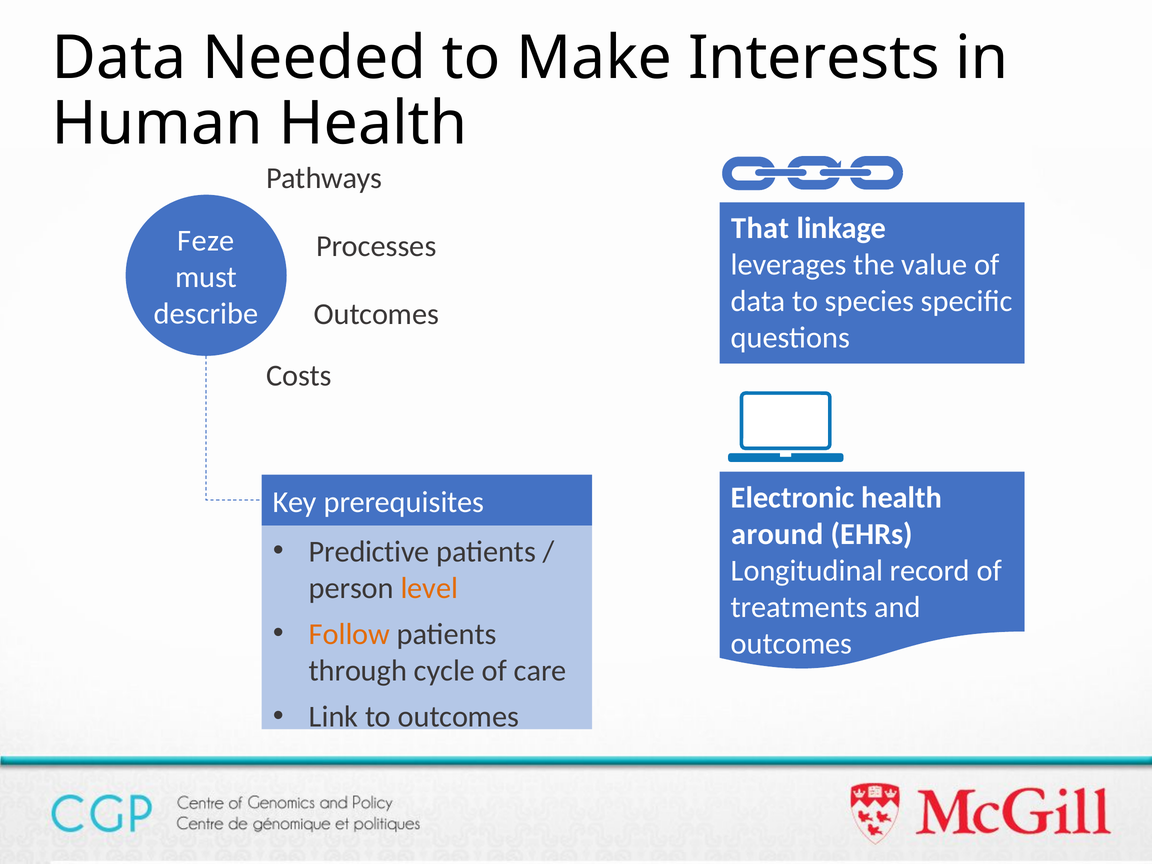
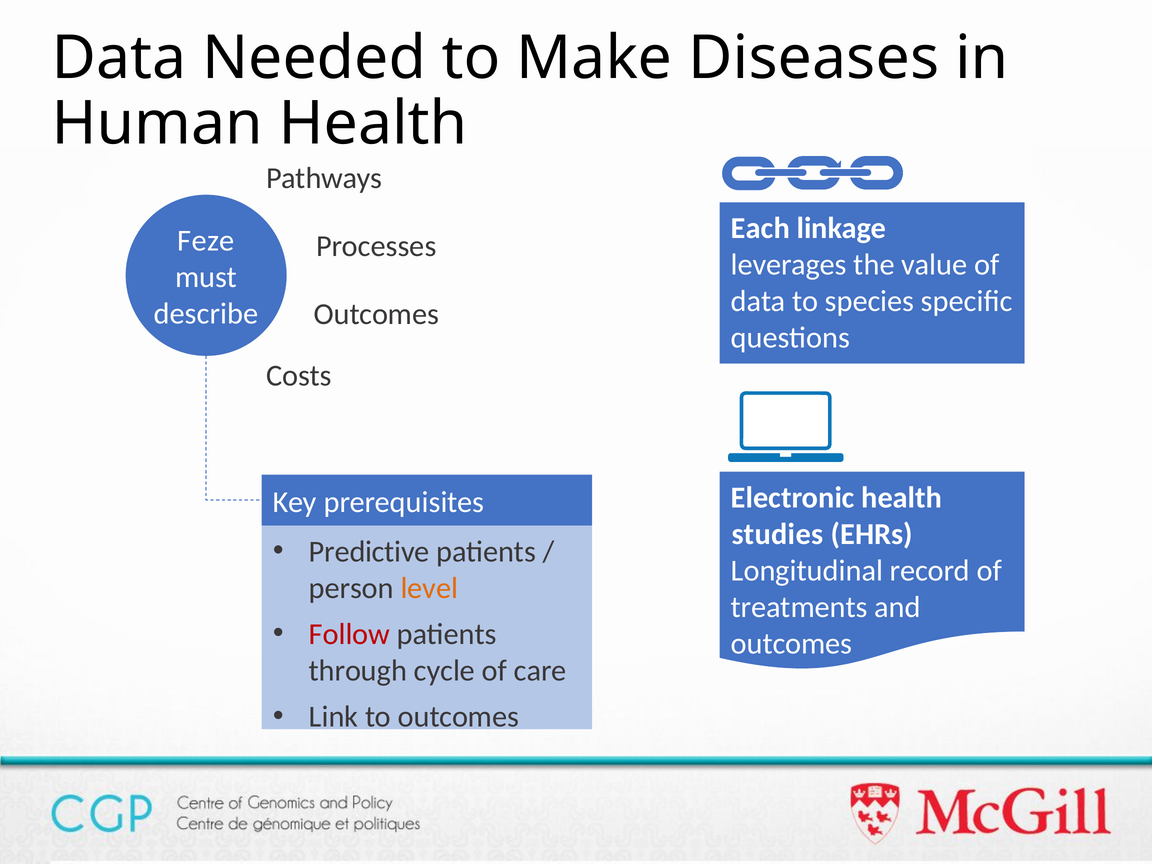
Interests: Interests -> Diseases
That: That -> Each
around: around -> studies
Follow colour: orange -> red
